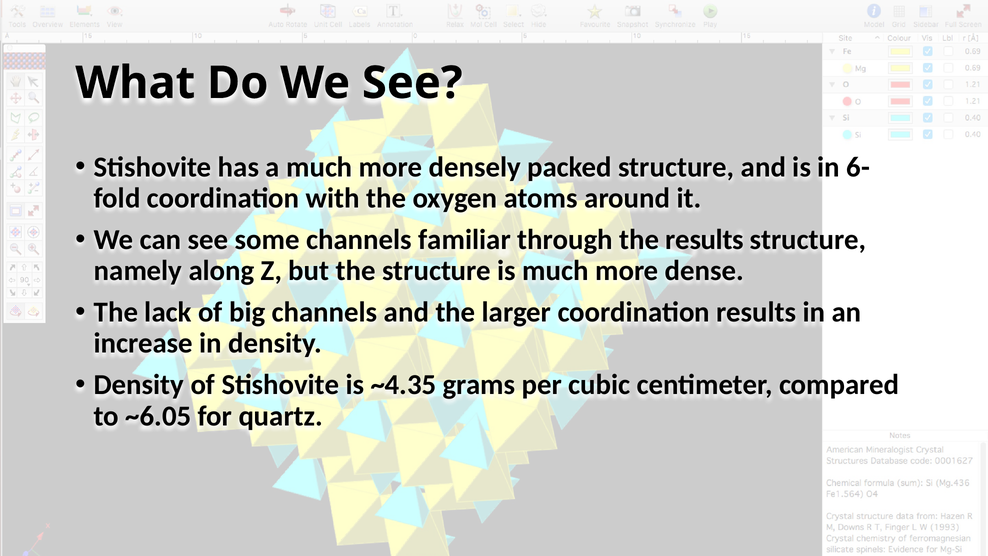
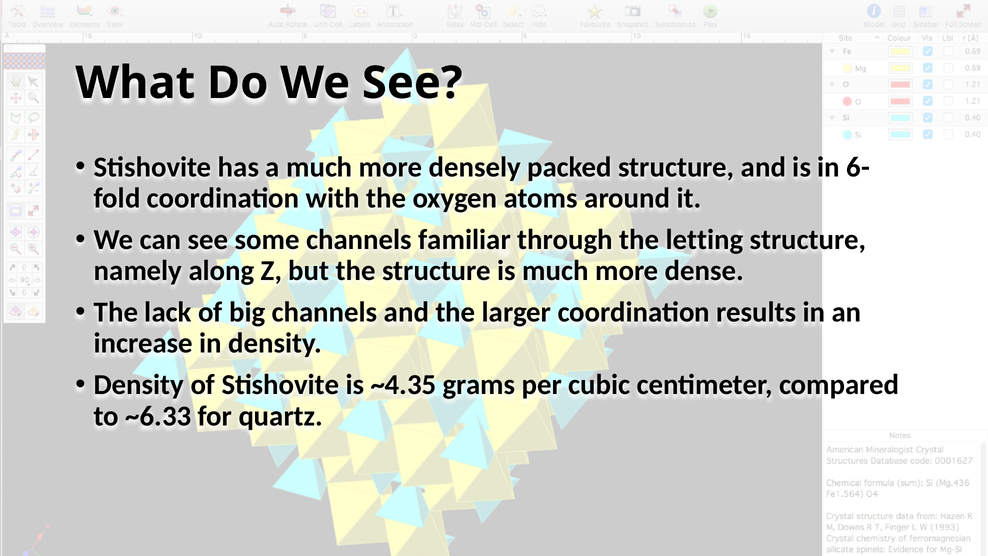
the results: results -> letting
~6.05: ~6.05 -> ~6.33
